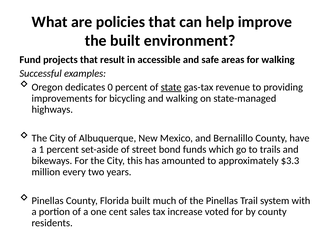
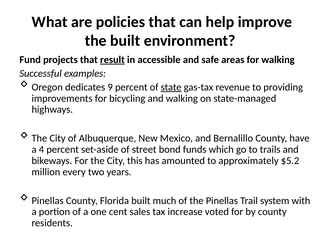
result underline: none -> present
0: 0 -> 9
1: 1 -> 4
$3.3: $3.3 -> $5.2
